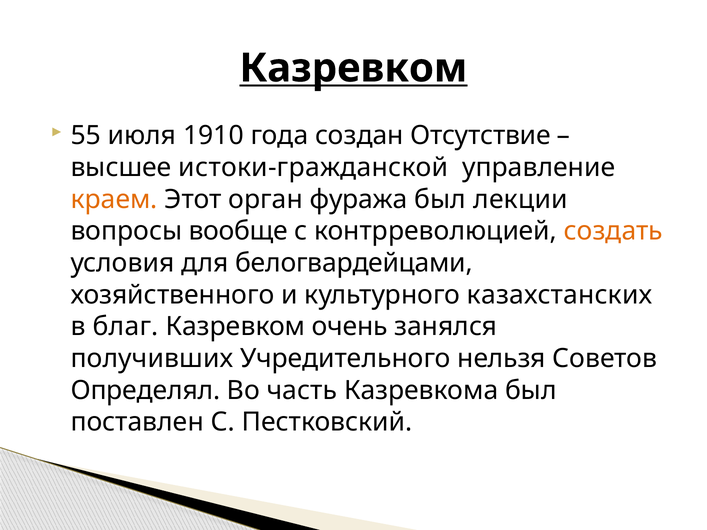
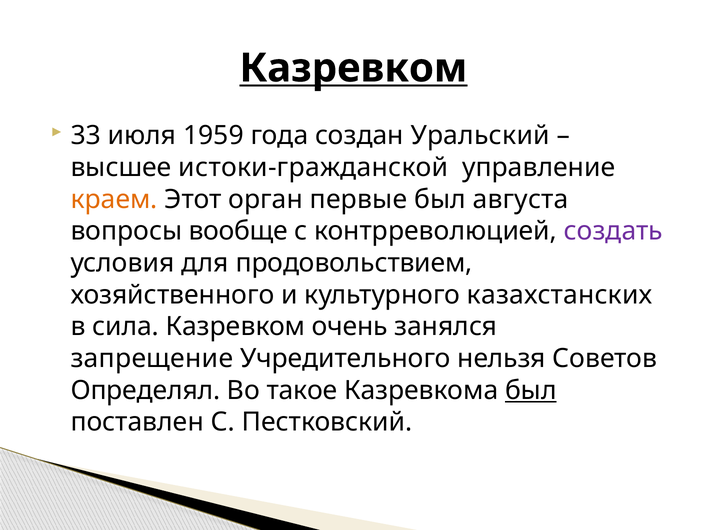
55: 55 -> 33
1910: 1910 -> 1959
Отсутствие: Отсутствие -> Уральский
фуража: фуража -> первые
лекции: лекции -> августа
создать colour: orange -> purple
белогвардейцами: белогвардейцами -> продовольствием
благ: благ -> сила
получивших: получивших -> запрещение
часть: часть -> такое
был at (531, 391) underline: none -> present
